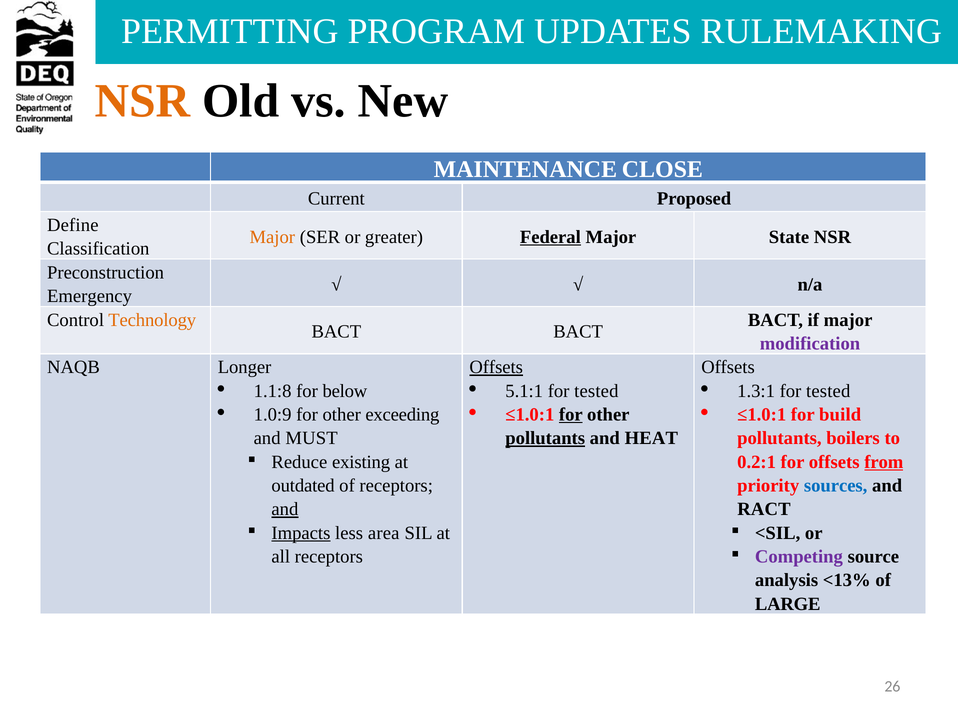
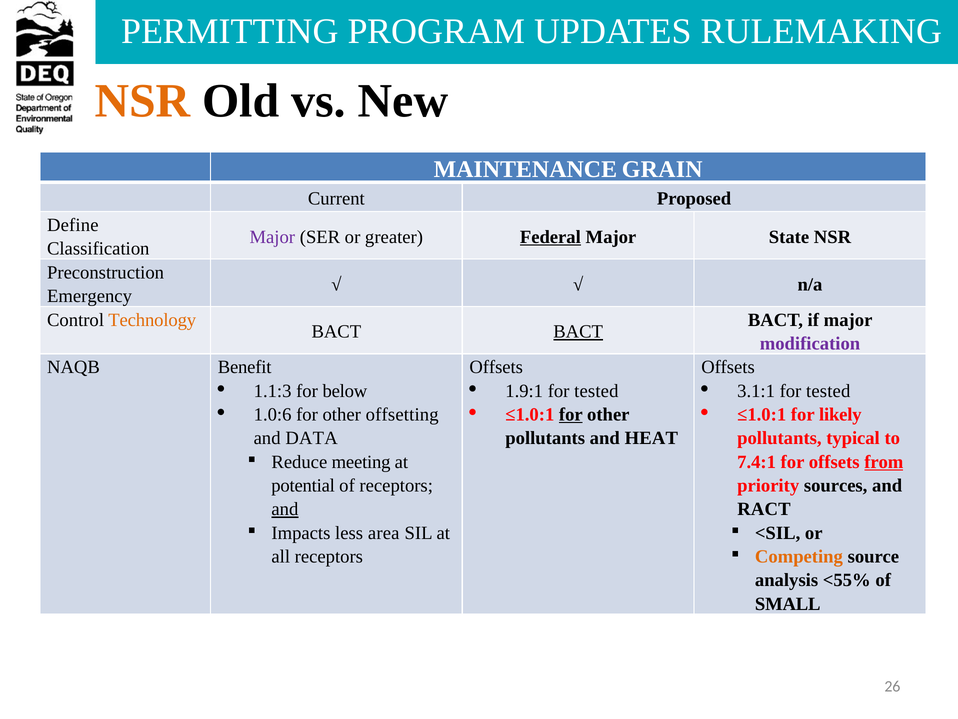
CLOSE: CLOSE -> GRAIN
Major at (272, 237) colour: orange -> purple
BACT at (578, 331) underline: none -> present
Longer: Longer -> Benefit
Offsets at (496, 367) underline: present -> none
1.1:8: 1.1:8 -> 1.1:3
5.1:1: 5.1:1 -> 1.9:1
1.3:1: 1.3:1 -> 3.1:1
1.0:9: 1.0:9 -> 1.0:6
exceeding: exceeding -> offsetting
build: build -> likely
MUST: MUST -> DATA
pollutants at (545, 438) underline: present -> none
boilers: boilers -> typical
existing: existing -> meeting
0.2:1: 0.2:1 -> 7.4:1
outdated: outdated -> potential
sources colour: blue -> black
Impacts underline: present -> none
Competing colour: purple -> orange
<13%: <13% -> <55%
LARGE: LARGE -> SMALL
